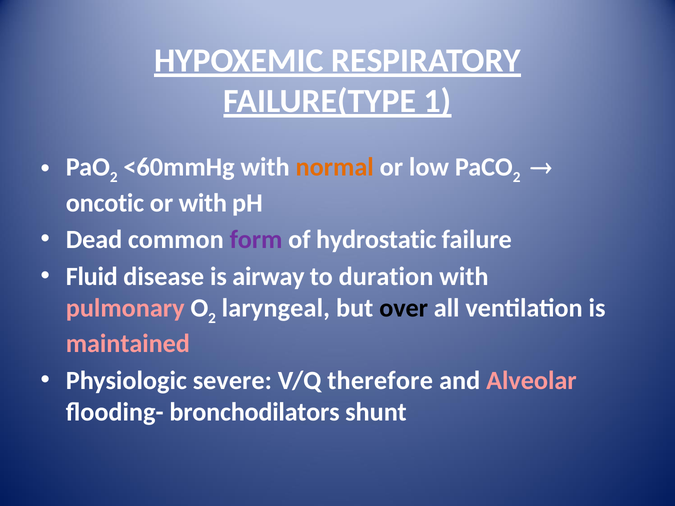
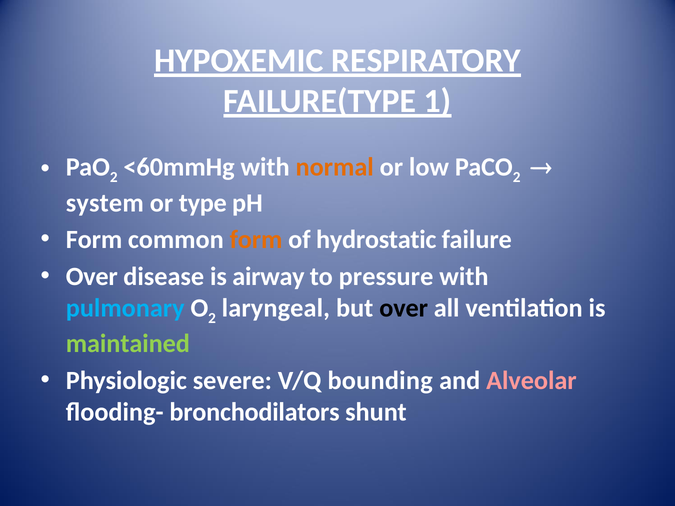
oncotic: oncotic -> system
or with: with -> type
Dead at (94, 240): Dead -> Form
form at (256, 240) colour: purple -> orange
Fluid at (92, 277): Fluid -> Over
duration: duration -> pressure
pulmonary colour: pink -> light blue
maintained colour: pink -> light green
therefore: therefore -> bounding
